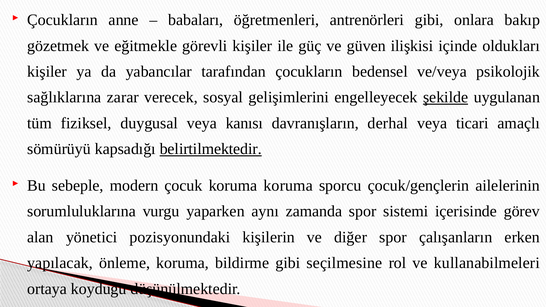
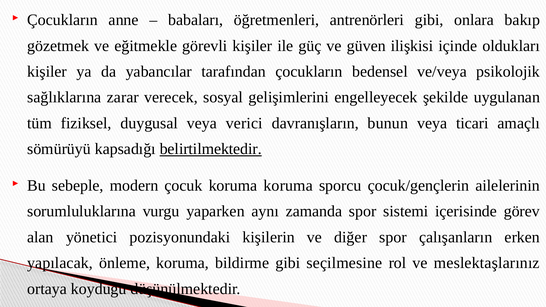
şekilde underline: present -> none
kanısı: kanısı -> verici
derhal: derhal -> bunun
kullanabilmeleri: kullanabilmeleri -> meslektaşlarınız
